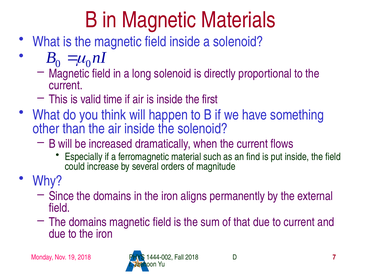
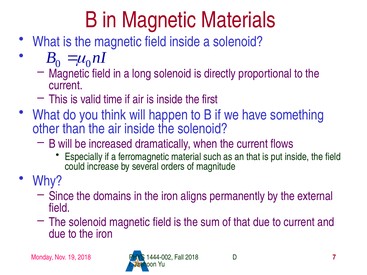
an find: find -> that
domains at (88, 222): domains -> solenoid
